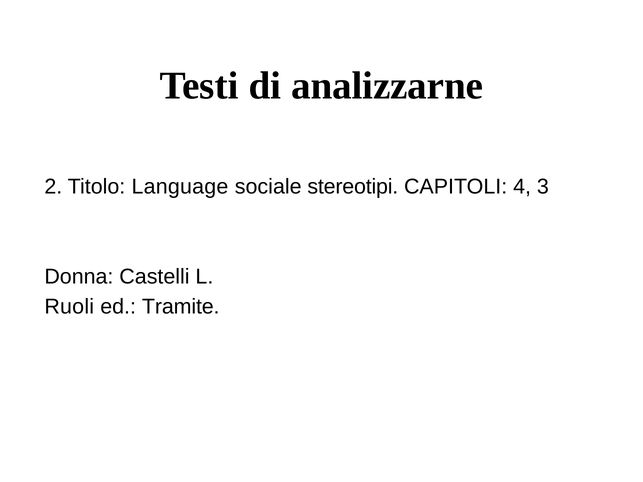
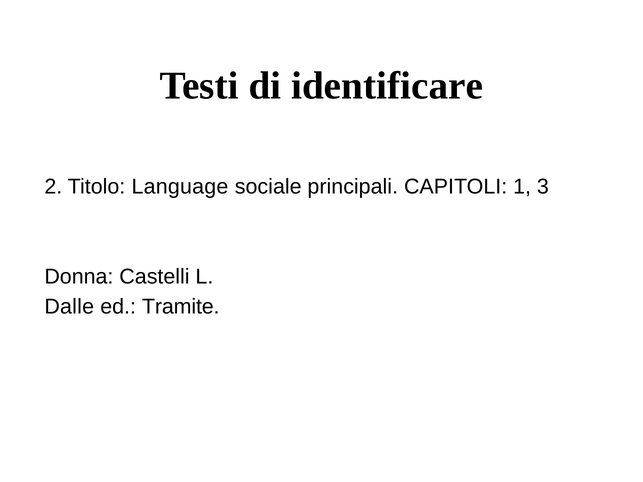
analizzarne: analizzarne -> identificare
stereotipi: stereotipi -> principali
4: 4 -> 1
Ruoli: Ruoli -> Dalle
